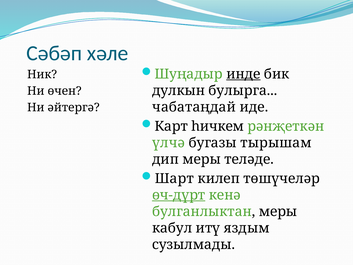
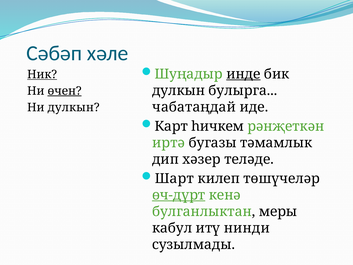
Ник underline: none -> present
өчен underline: none -> present
Ни әйтергә: әйтергә -> дулкын
үлчә: үлчә -> иртә
тырышам: тырышам -> тәмамлык
дип меры: меры -> хәзер
яздым: яздым -> нинди
